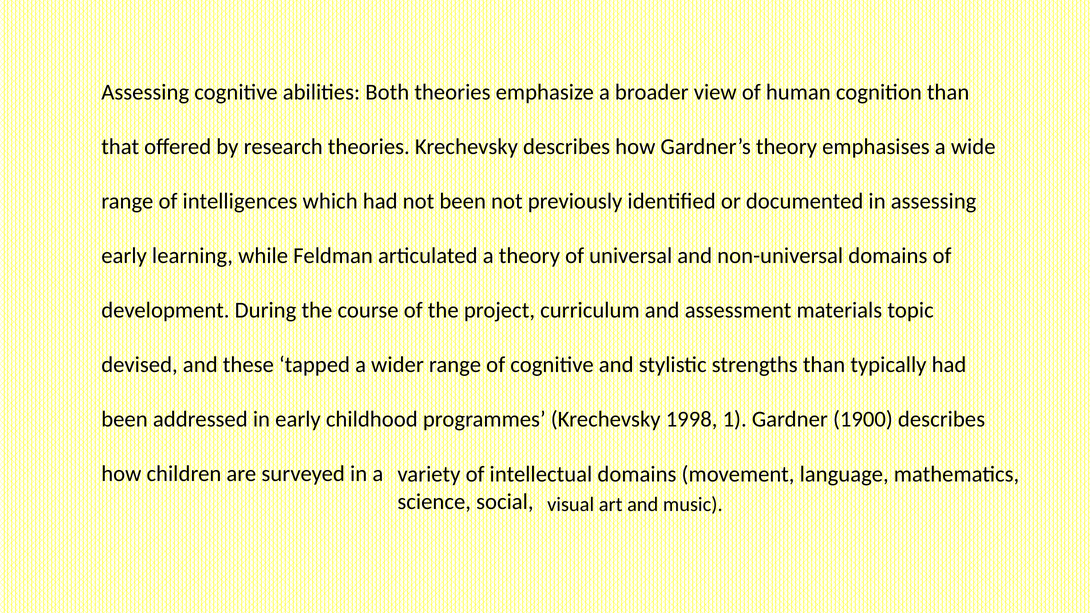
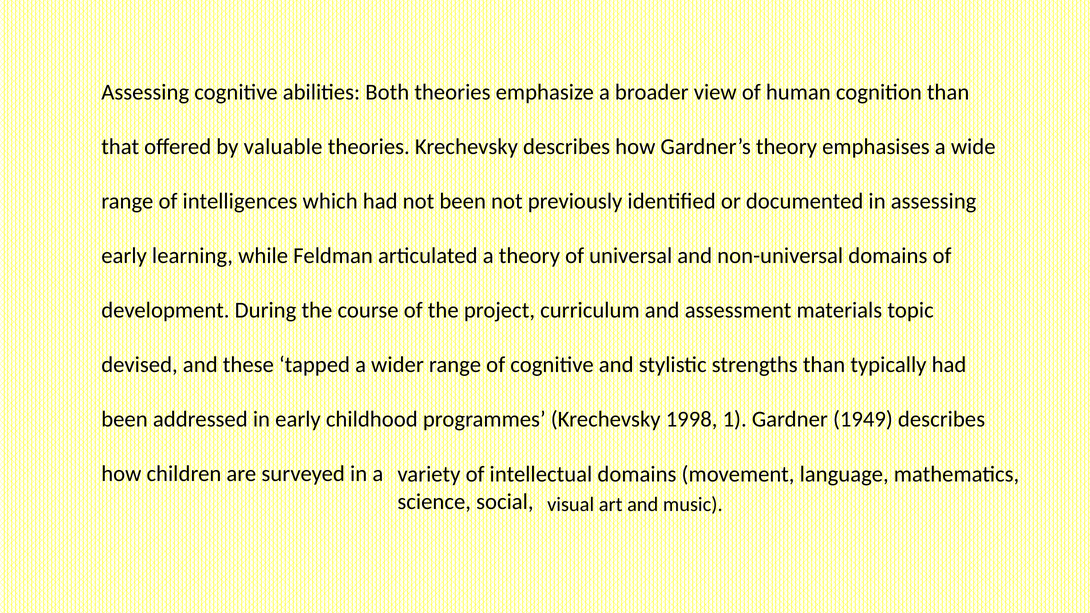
research: research -> valuable
1900: 1900 -> 1949
